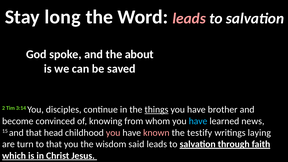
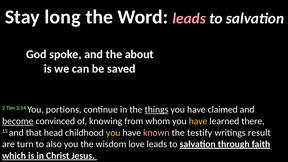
disciples: disciples -> portions
brother: brother -> claimed
become underline: none -> present
have at (198, 121) colour: light blue -> yellow
news: news -> there
you at (113, 133) colour: pink -> yellow
laying: laying -> result
to that: that -> also
said: said -> love
